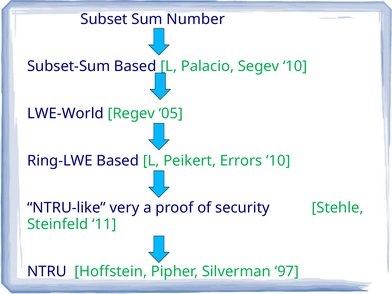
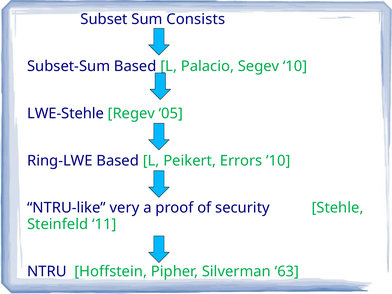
Number: Number -> Consists
LWE-World: LWE-World -> LWE-Stehle
97: 97 -> 63
